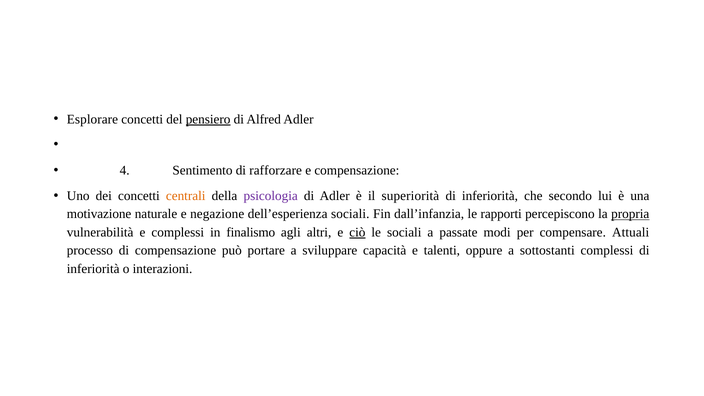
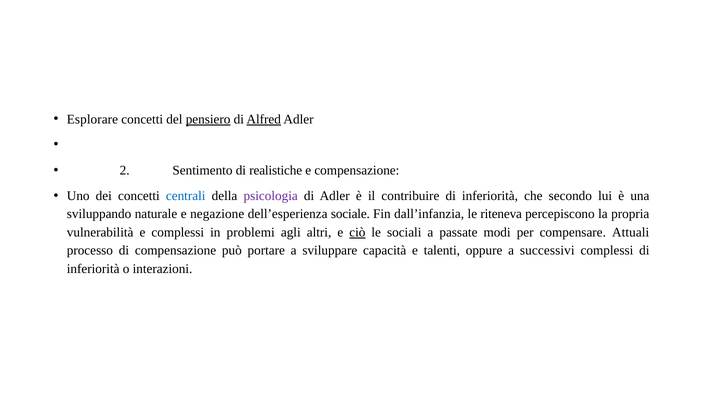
Alfred underline: none -> present
4: 4 -> 2
rafforzare: rafforzare -> realistiche
centrali colour: orange -> blue
superiorità: superiorità -> contribuire
motivazione: motivazione -> sviluppando
dell’esperienza sociali: sociali -> sociale
rapporti: rapporti -> riteneva
propria underline: present -> none
finalismo: finalismo -> problemi
sottostanti: sottostanti -> successivi
